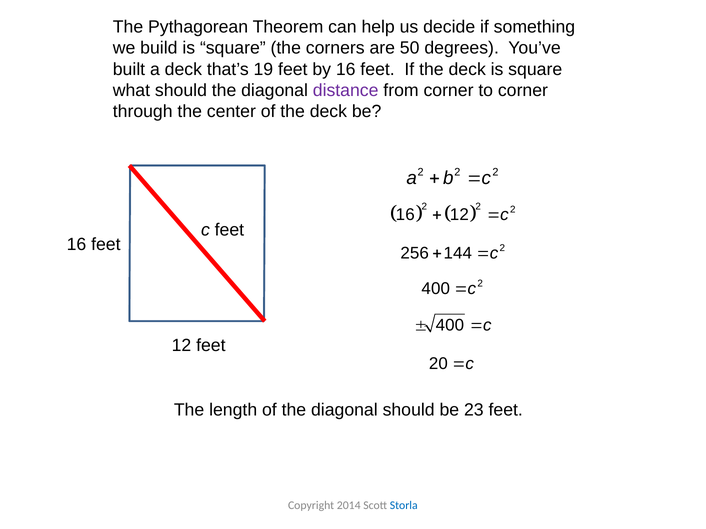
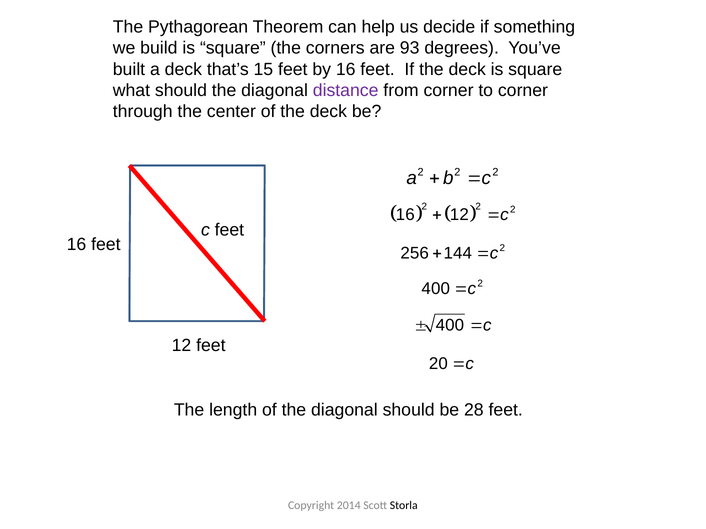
50: 50 -> 93
19: 19 -> 15
23: 23 -> 28
Storla colour: blue -> black
